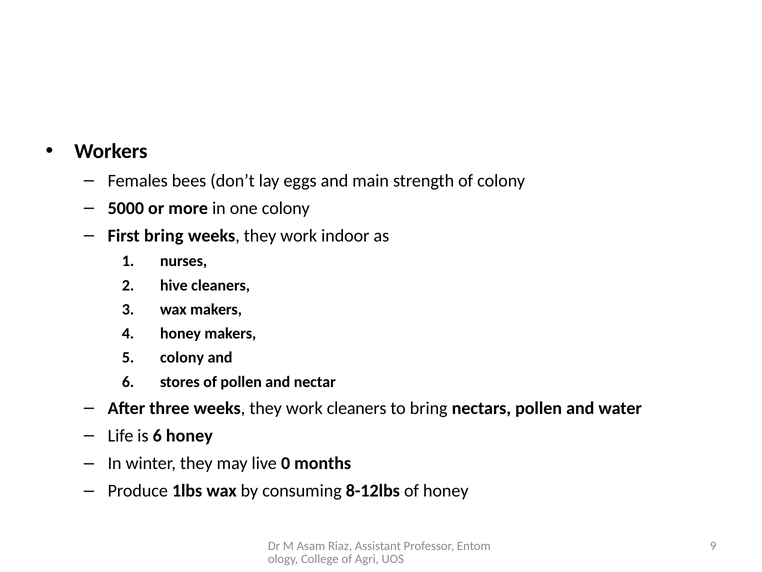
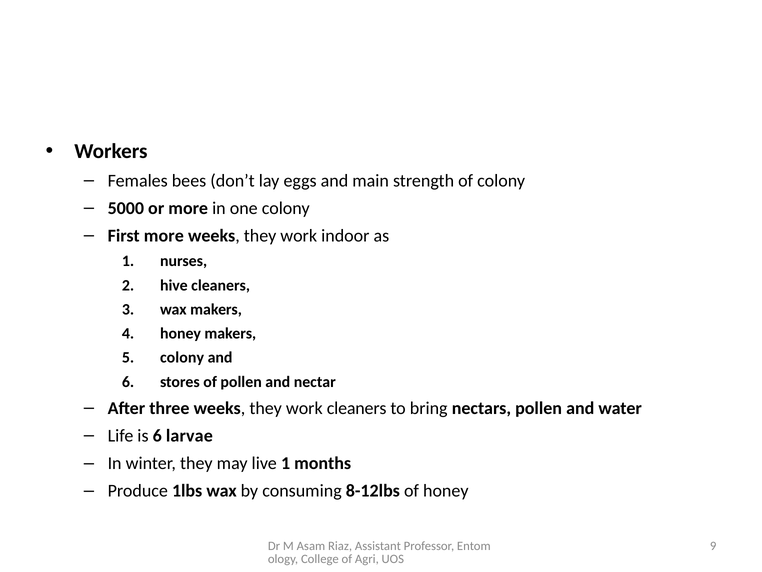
First bring: bring -> more
6 honey: honey -> larvae
live 0: 0 -> 1
